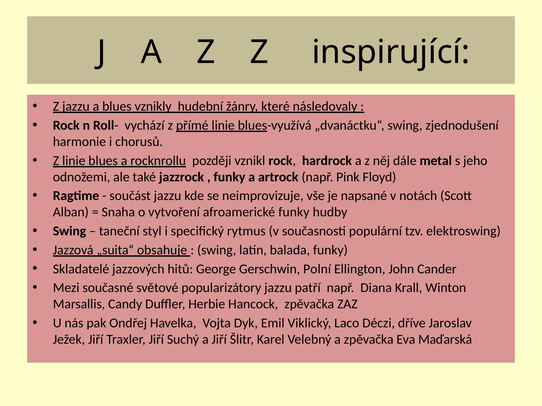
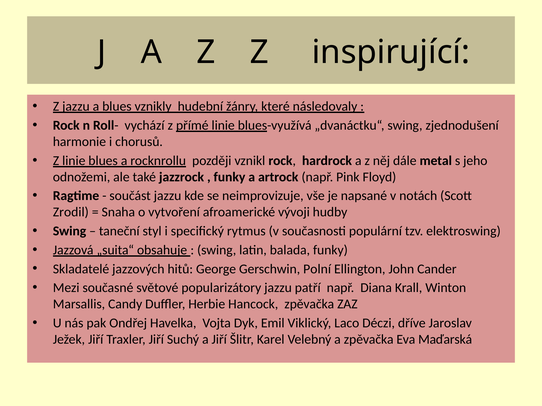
Alban: Alban -> Zrodil
afroamerické funky: funky -> vývoji
